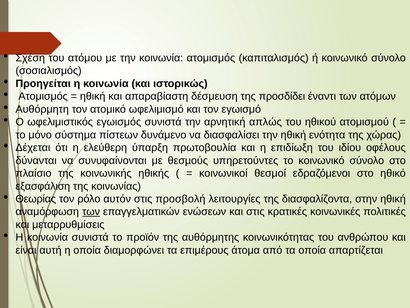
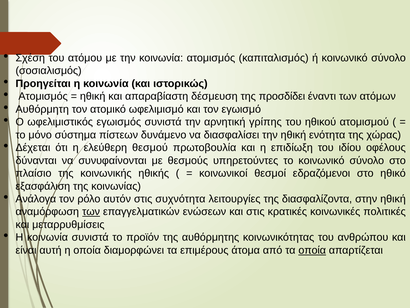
απλώς: απλώς -> γρίπης
ύπαρξη: ύπαρξη -> θεσμού
Θεωρίας: Θεωρίας -> Ανάλογα
προσβολή: προσβολή -> συχνότητα
οποία at (312, 250) underline: none -> present
